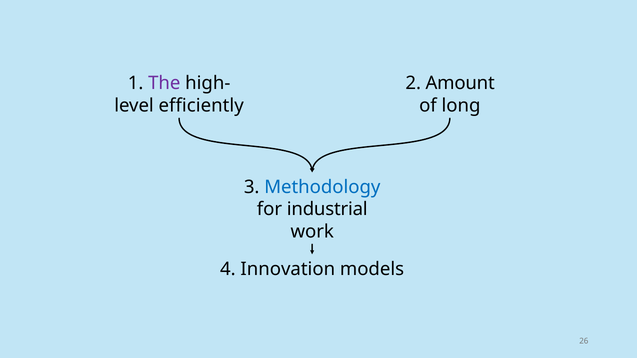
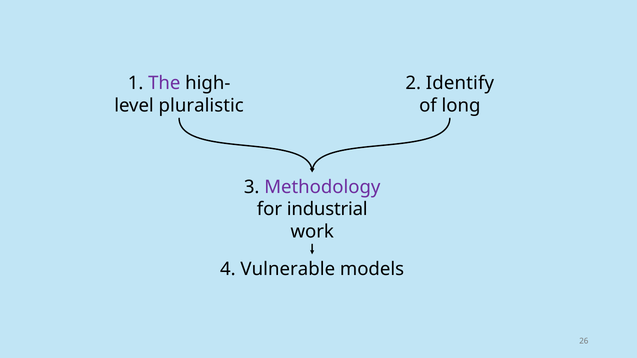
Amount: Amount -> Identify
efficiently: efficiently -> pluralistic
Methodology colour: blue -> purple
Innovation: Innovation -> Vulnerable
